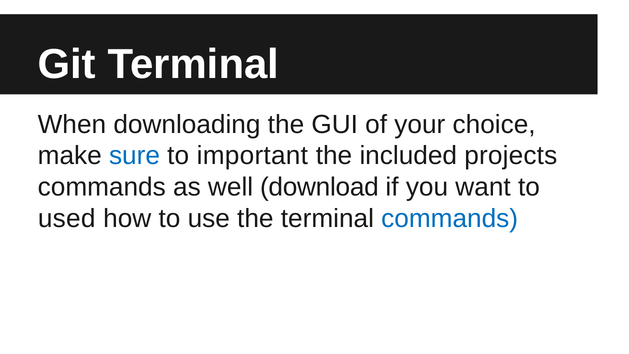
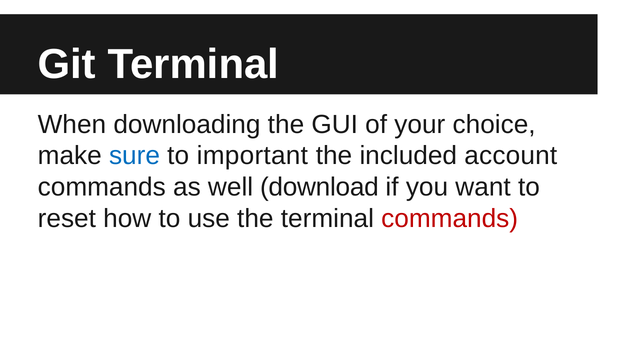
projects: projects -> account
used: used -> reset
commands at (450, 219) colour: blue -> red
